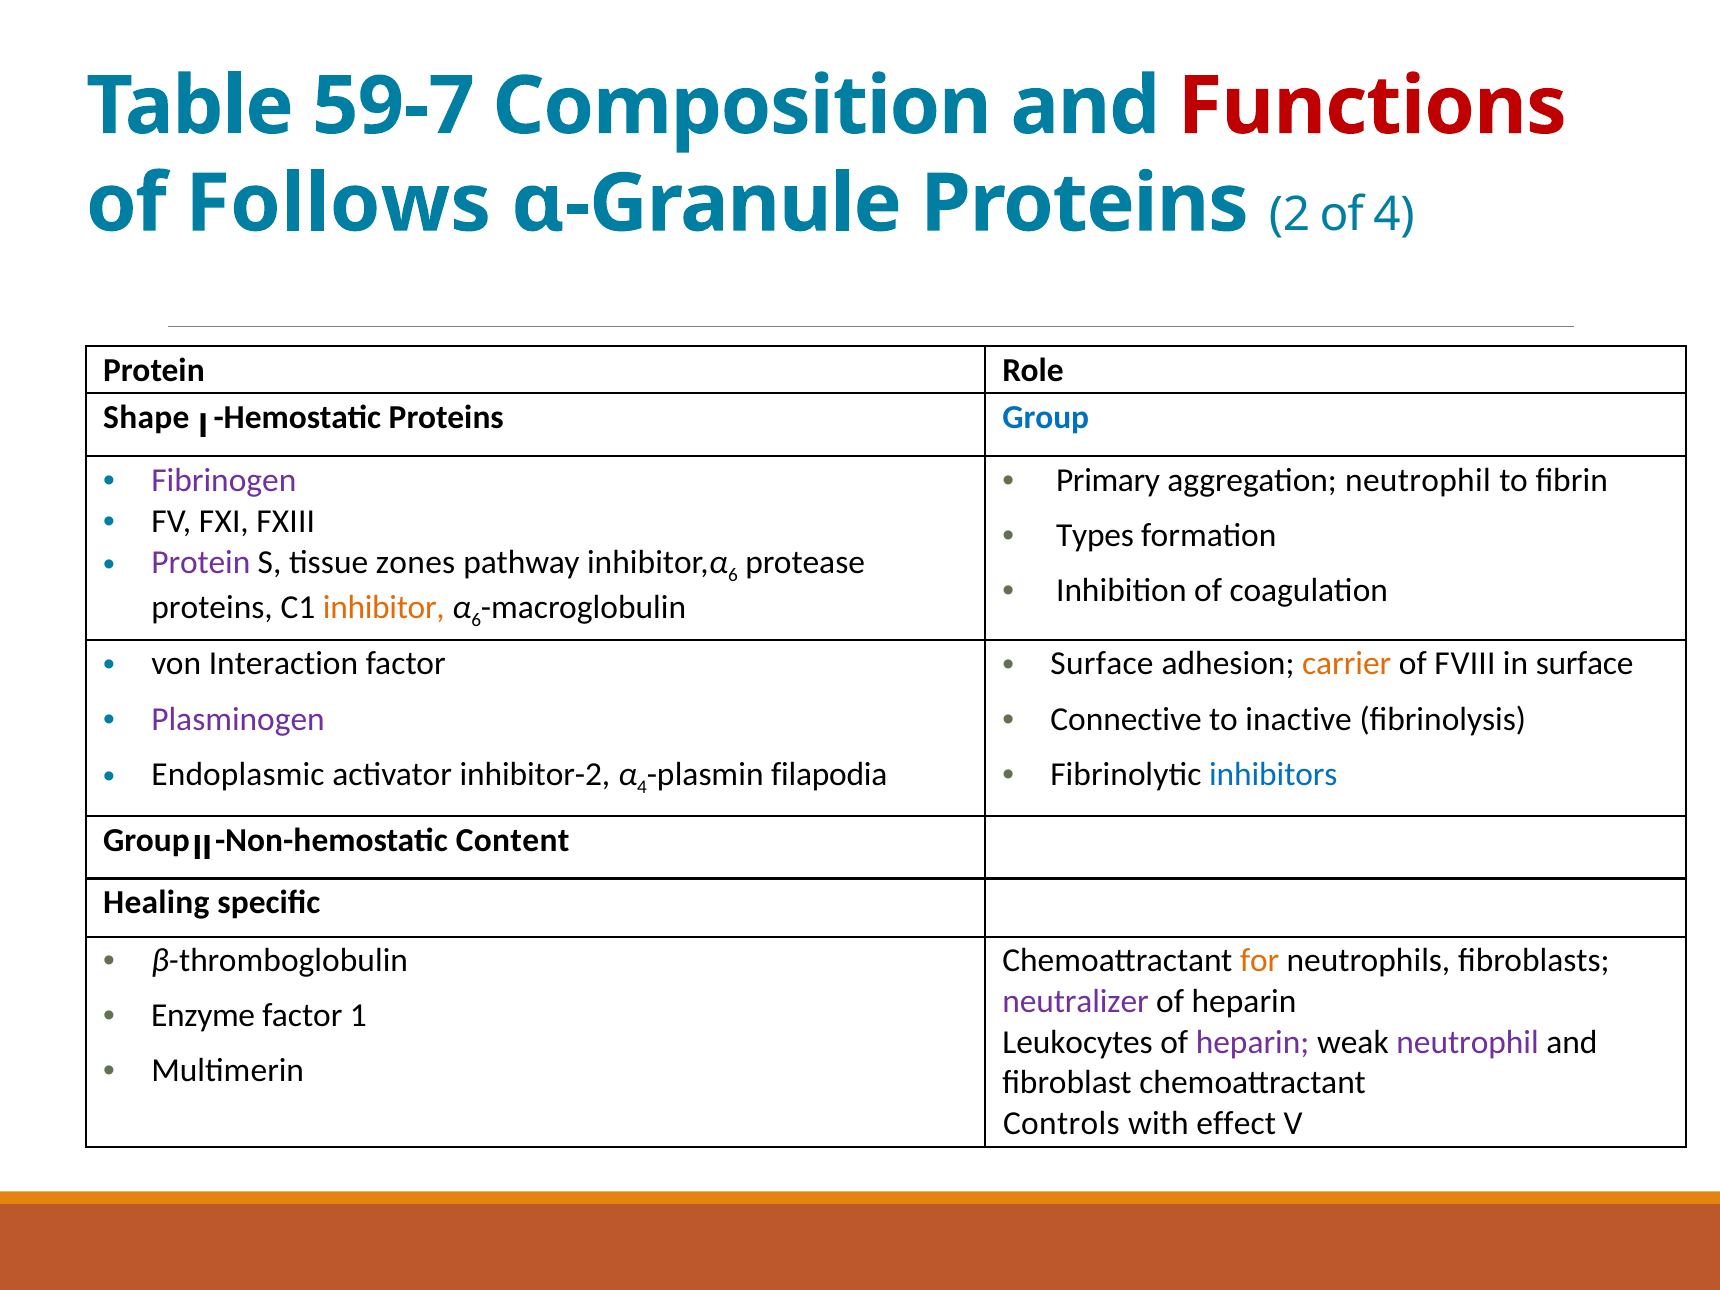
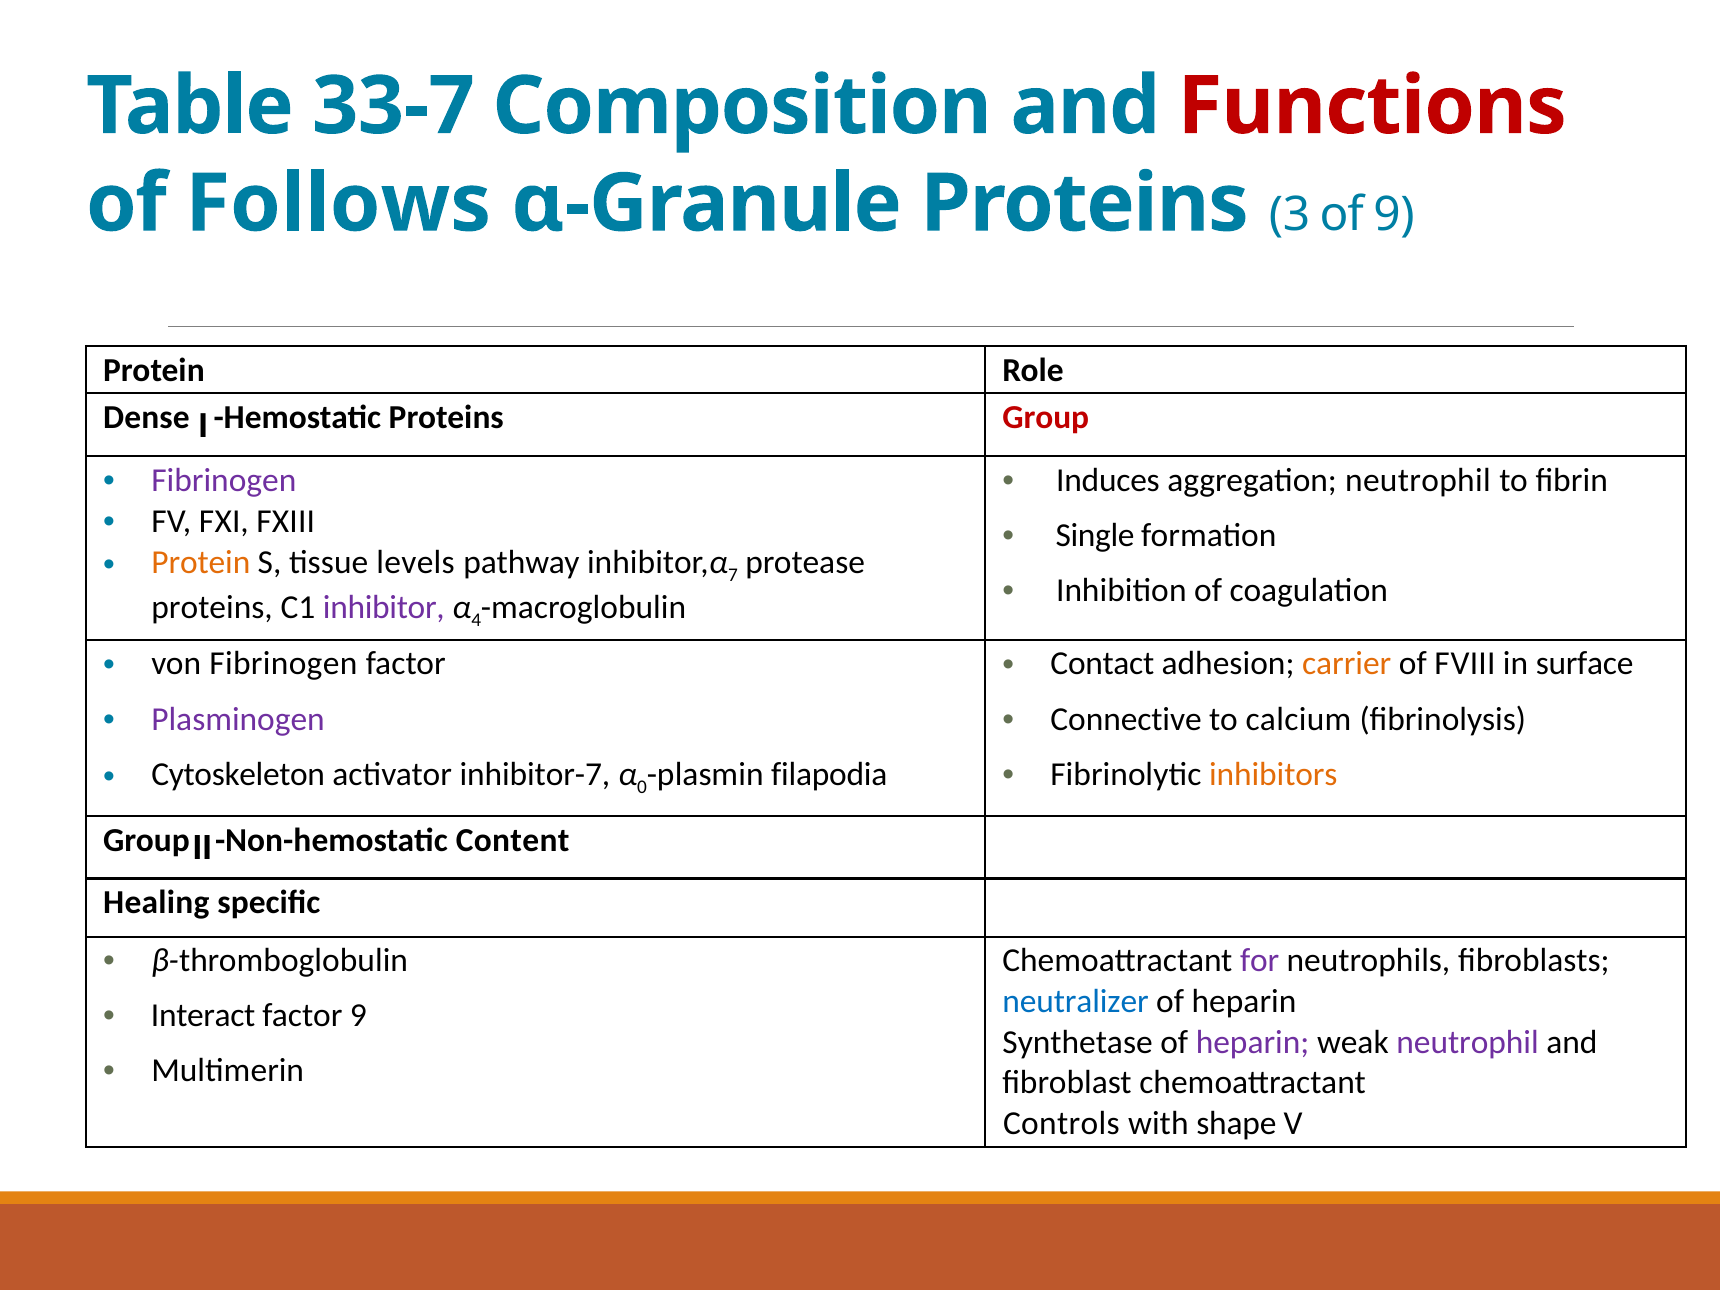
59-7: 59-7 -> 33-7
2: 2 -> 3
of 4: 4 -> 9
Shape: Shape -> Dense
Group at (1046, 418) colour: blue -> red
Primary: Primary -> Induces
Types: Types -> Single
Protein at (201, 562) colour: purple -> orange
zones: zones -> levels
6 at (733, 575): 6 -> 7
inhibitor colour: orange -> purple
6 at (476, 620): 6 -> 4
von Interaction: Interaction -> Fibrinogen
Surface at (1102, 664): Surface -> Contact
inactive: inactive -> calcium
inhibitors colour: blue -> orange
Endoplasmic: Endoplasmic -> Cytoskeleton
inhibitor-2: inhibitor-2 -> inhibitor-7
4 at (642, 787): 4 -> 0
for colour: orange -> purple
neutralizer colour: purple -> blue
Enzyme: Enzyme -> Interact
factor 1: 1 -> 9
Leukocytes: Leukocytes -> Synthetase
effect: effect -> shape
